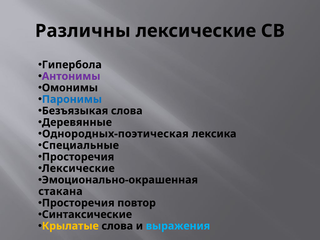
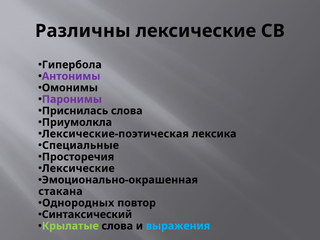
Паронимы colour: blue -> purple
Безъязыкая: Безъязыкая -> Приснилась
Деревянные: Деревянные -> Приумолкла
Однородных-поэтическая: Однородных-поэтическая -> Лексические-поэтическая
Просторечия at (78, 203): Просторечия -> Однородных
Синтаксические: Синтаксические -> Синтаксический
Крылатые colour: yellow -> light green
